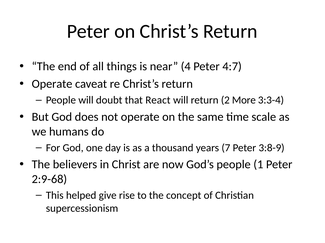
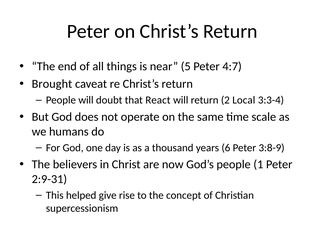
4: 4 -> 5
Operate at (52, 84): Operate -> Brought
More: More -> Local
7: 7 -> 6
2:9-68: 2:9-68 -> 2:9-31
